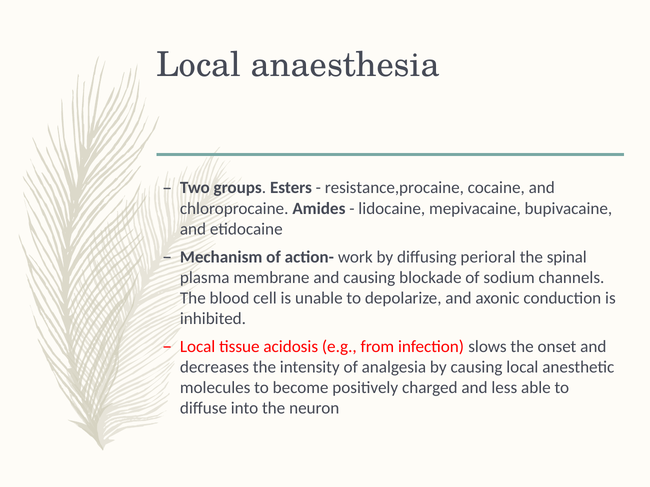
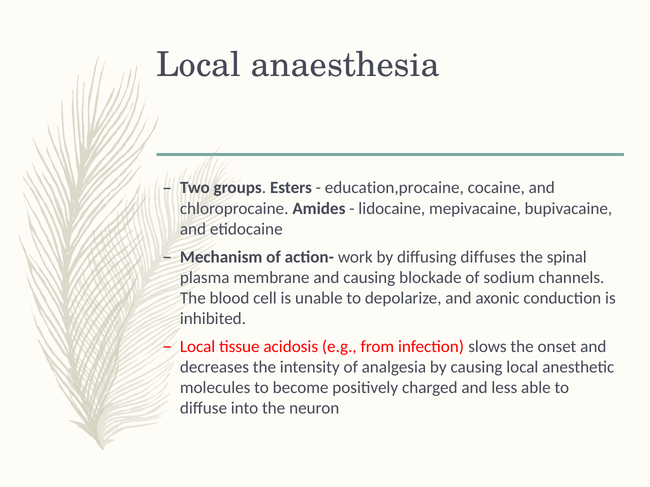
resistance,procaine: resistance,procaine -> education,procaine
perioral: perioral -> diffuses
